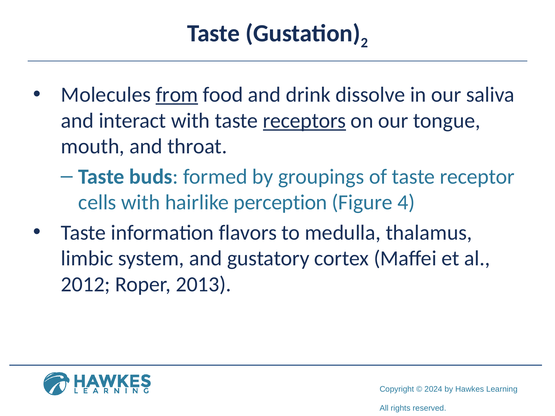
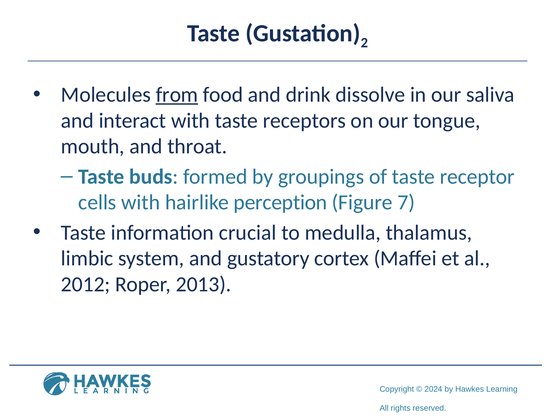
receptors underline: present -> none
4: 4 -> 7
flavors: flavors -> crucial
